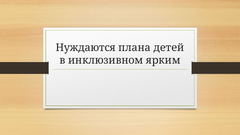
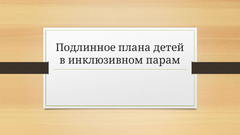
Нуждаются: Нуждаются -> Подлинное
ярким: ярким -> парам
